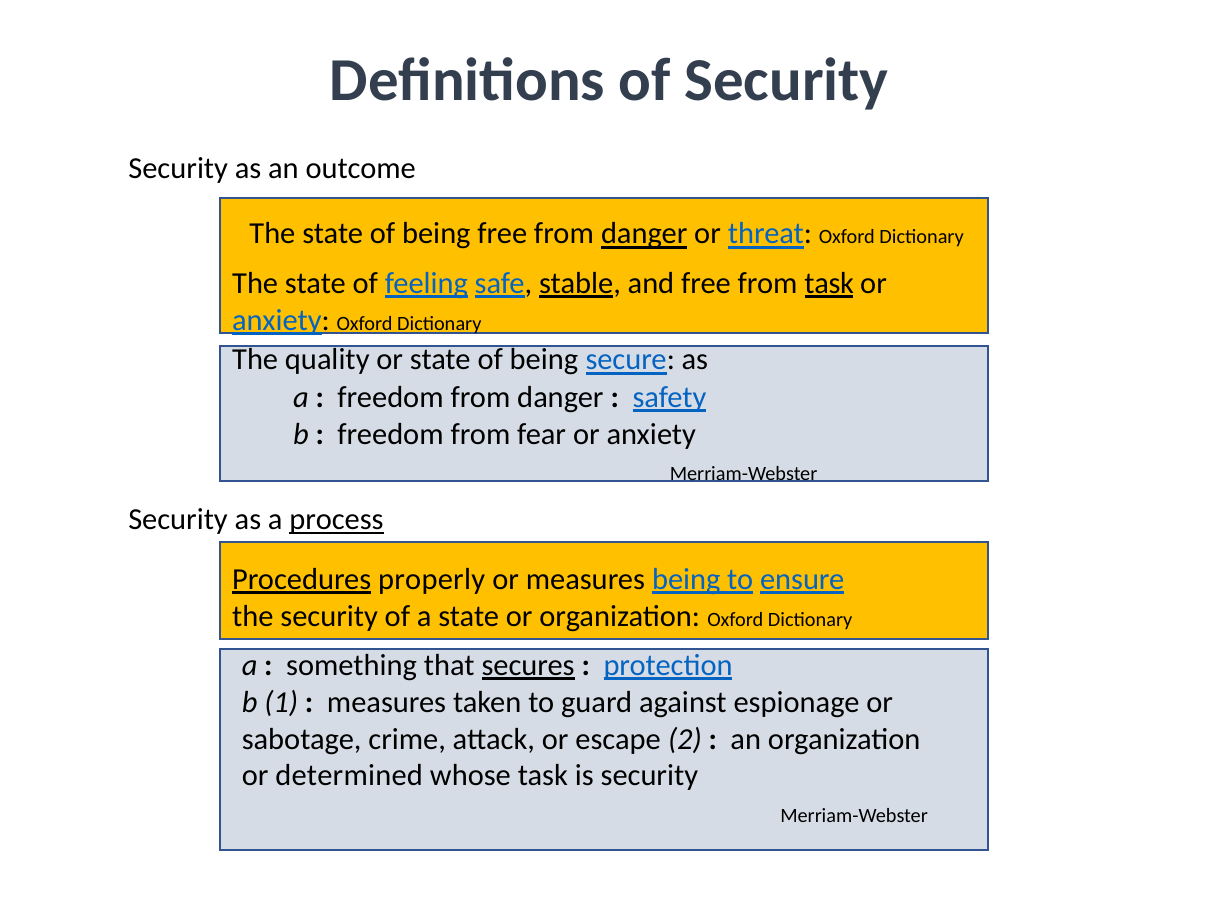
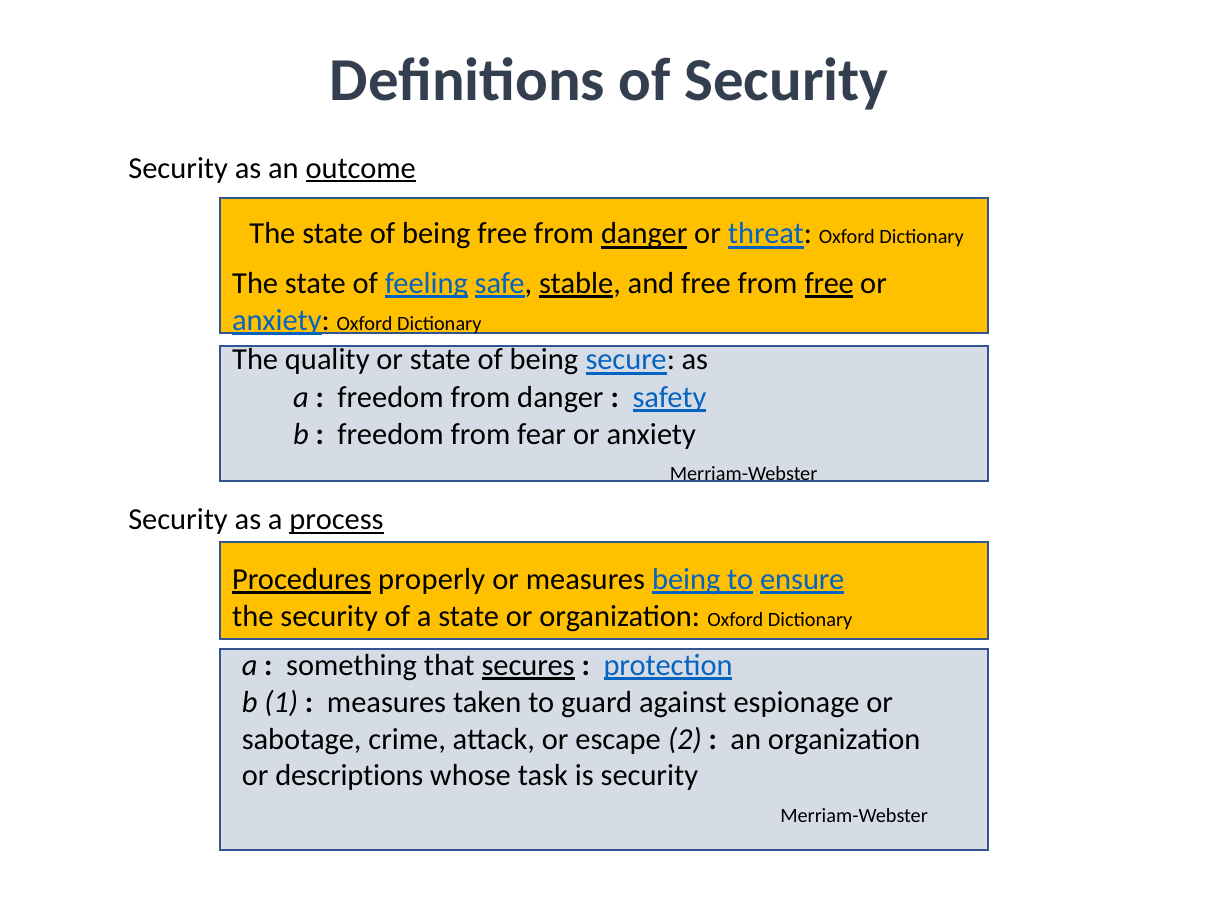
outcome underline: none -> present
from task: task -> free
determined: determined -> descriptions
